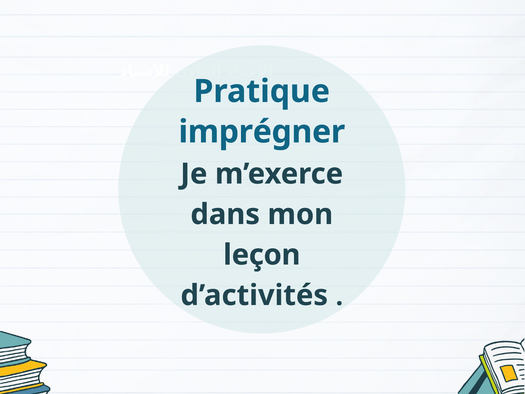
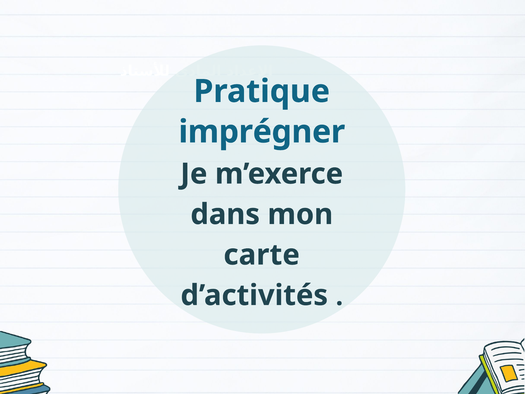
leçon: leçon -> carte
